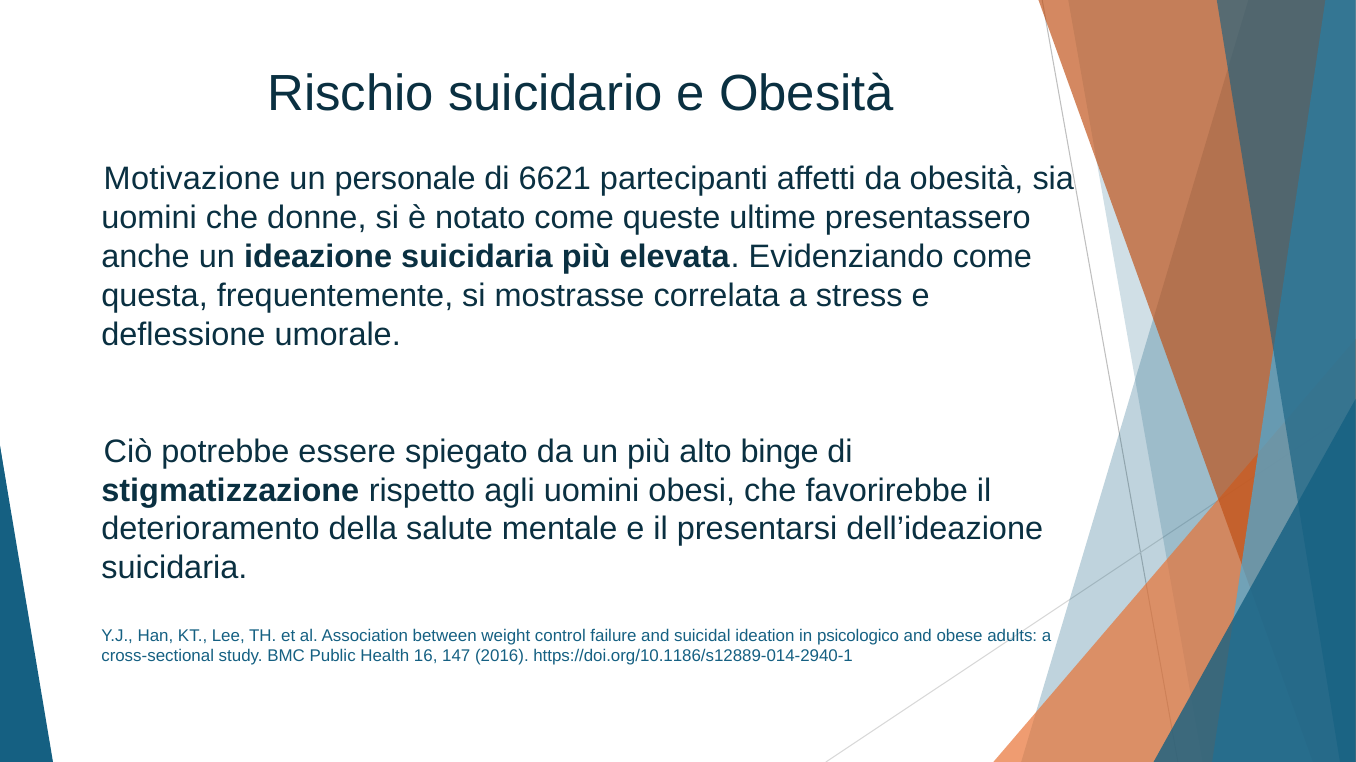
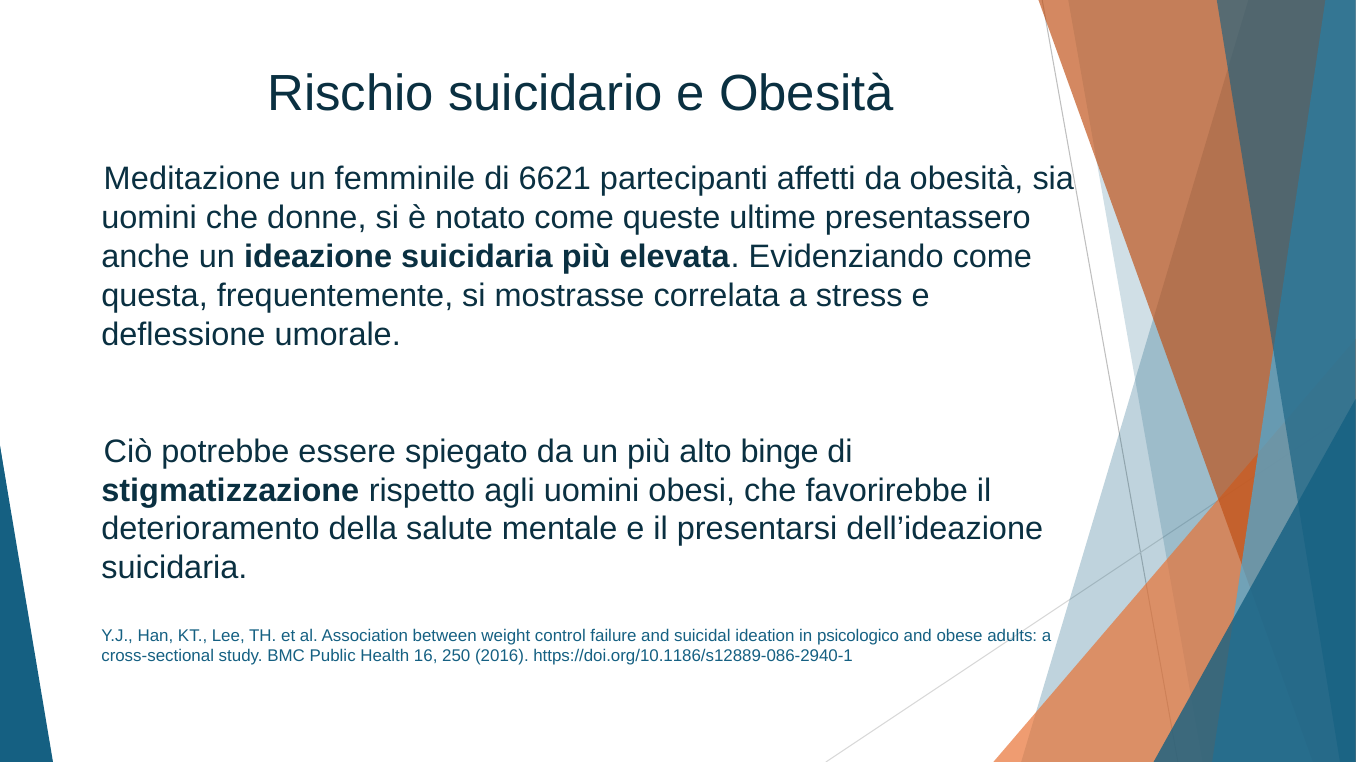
Motivazione: Motivazione -> Meditazione
personale: personale -> femminile
147: 147 -> 250
https://doi.org/10.1186/s12889-014-2940-1: https://doi.org/10.1186/s12889-014-2940-1 -> https://doi.org/10.1186/s12889-086-2940-1
